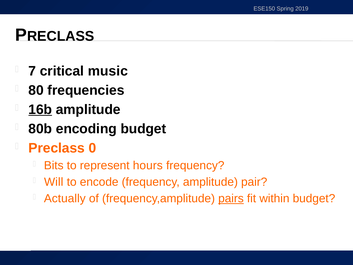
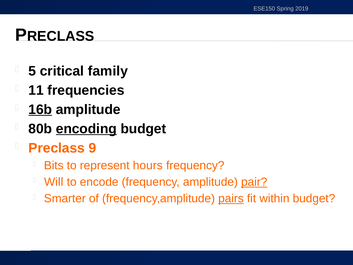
7: 7 -> 5
music: music -> family
80: 80 -> 11
encoding underline: none -> present
0: 0 -> 9
pair underline: none -> present
Actually: Actually -> Smarter
